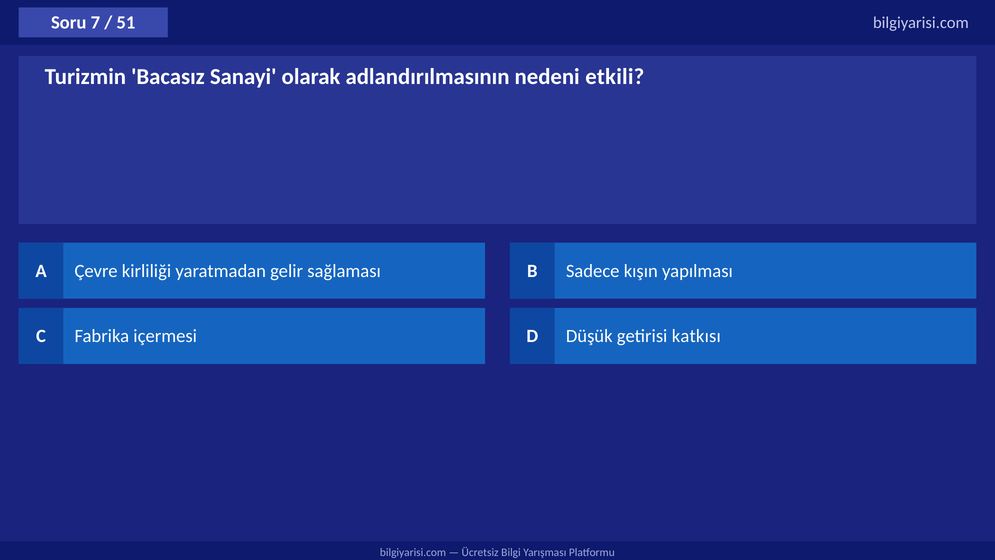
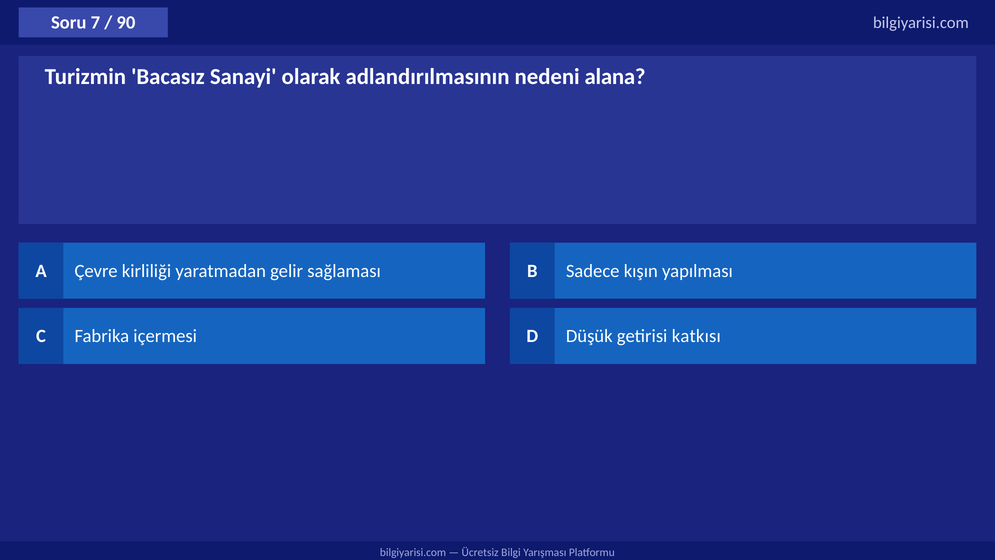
51: 51 -> 90
etkili: etkili -> alana
